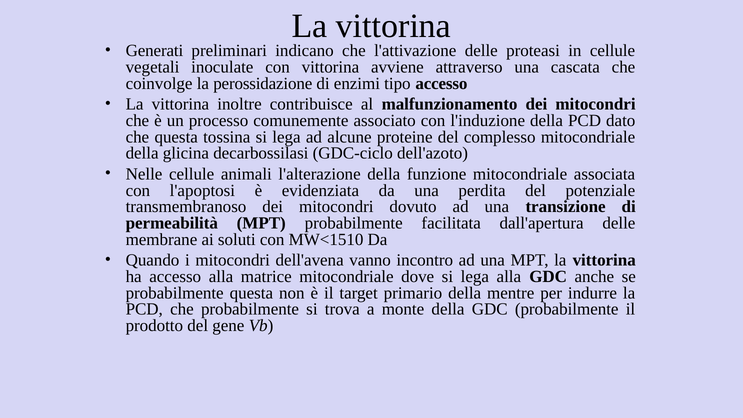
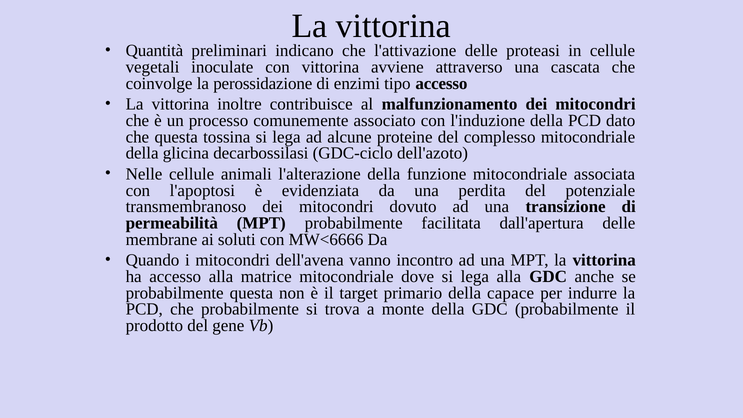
Generati: Generati -> Quantità
MW<1510: MW<1510 -> MW<6666
mentre: mentre -> capace
